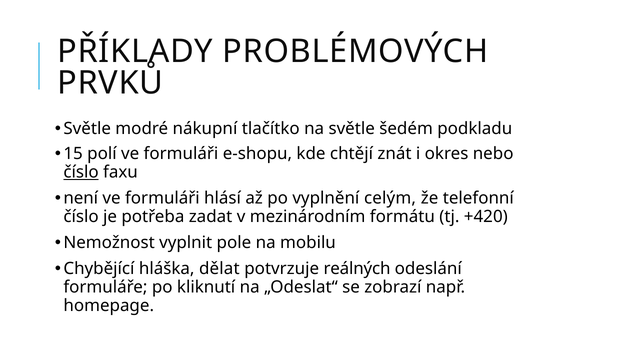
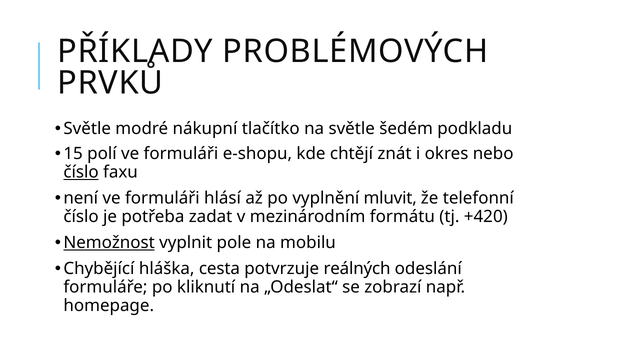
celým: celým -> mluvit
Nemožnost underline: none -> present
dělat: dělat -> cesta
